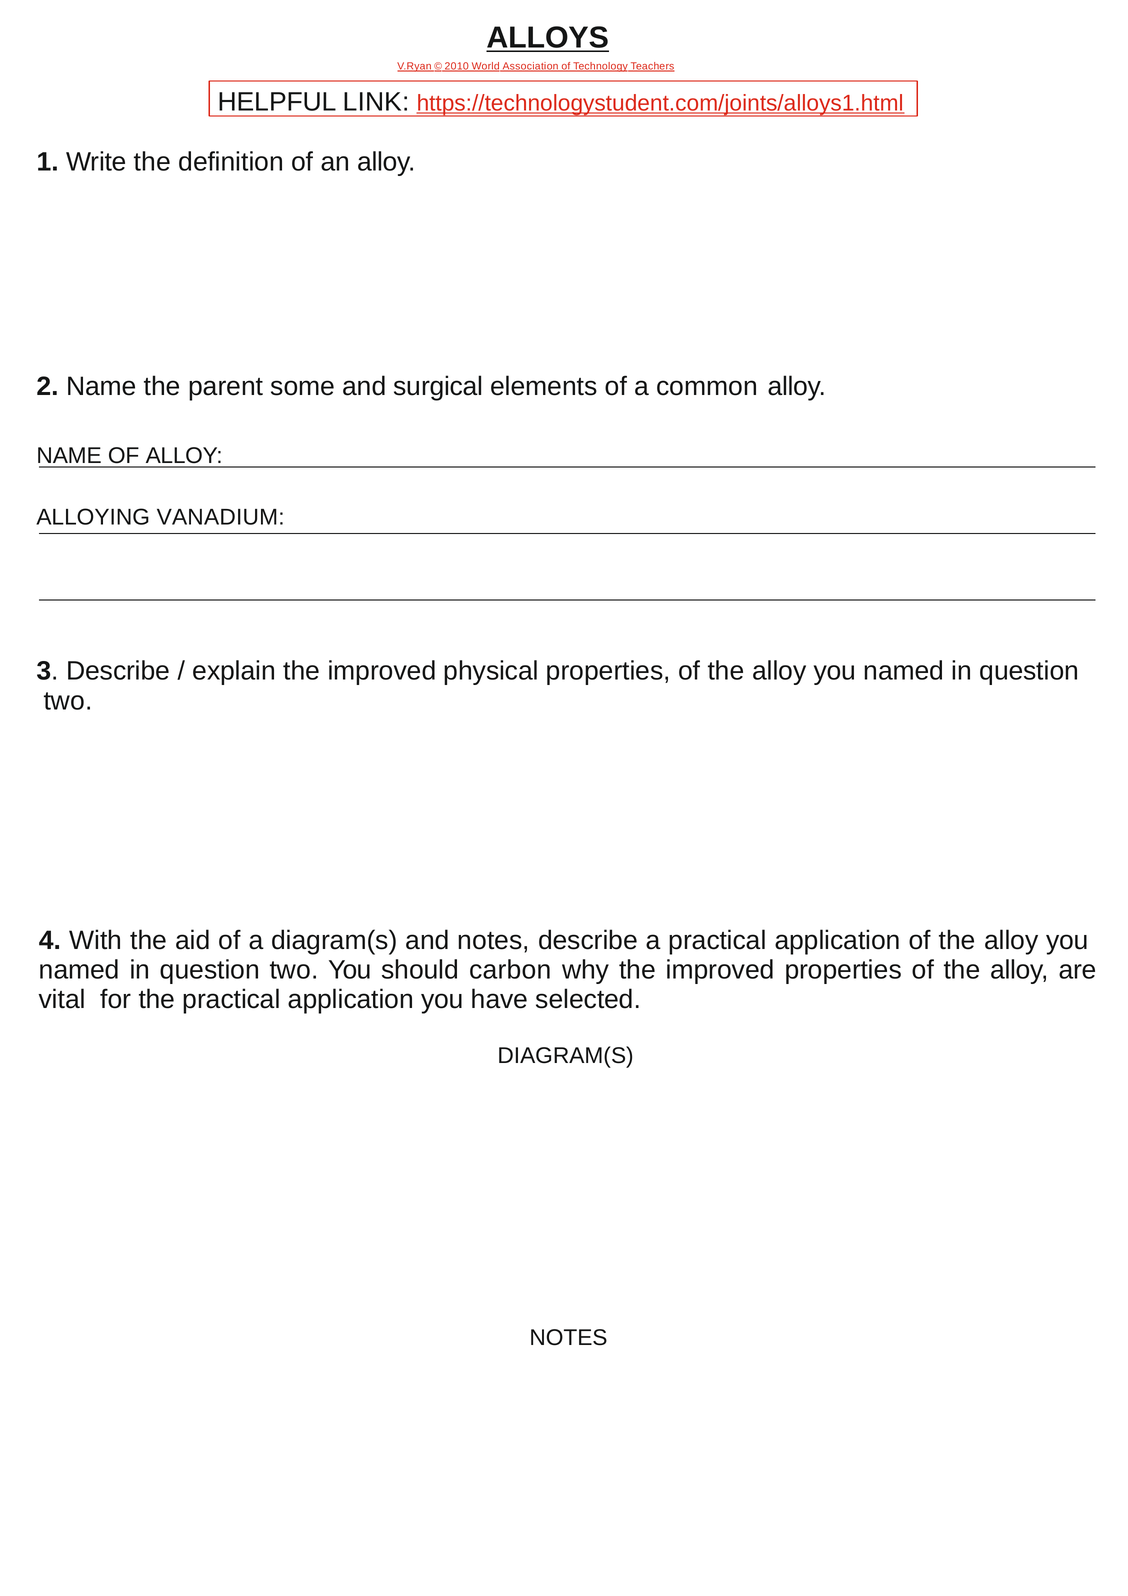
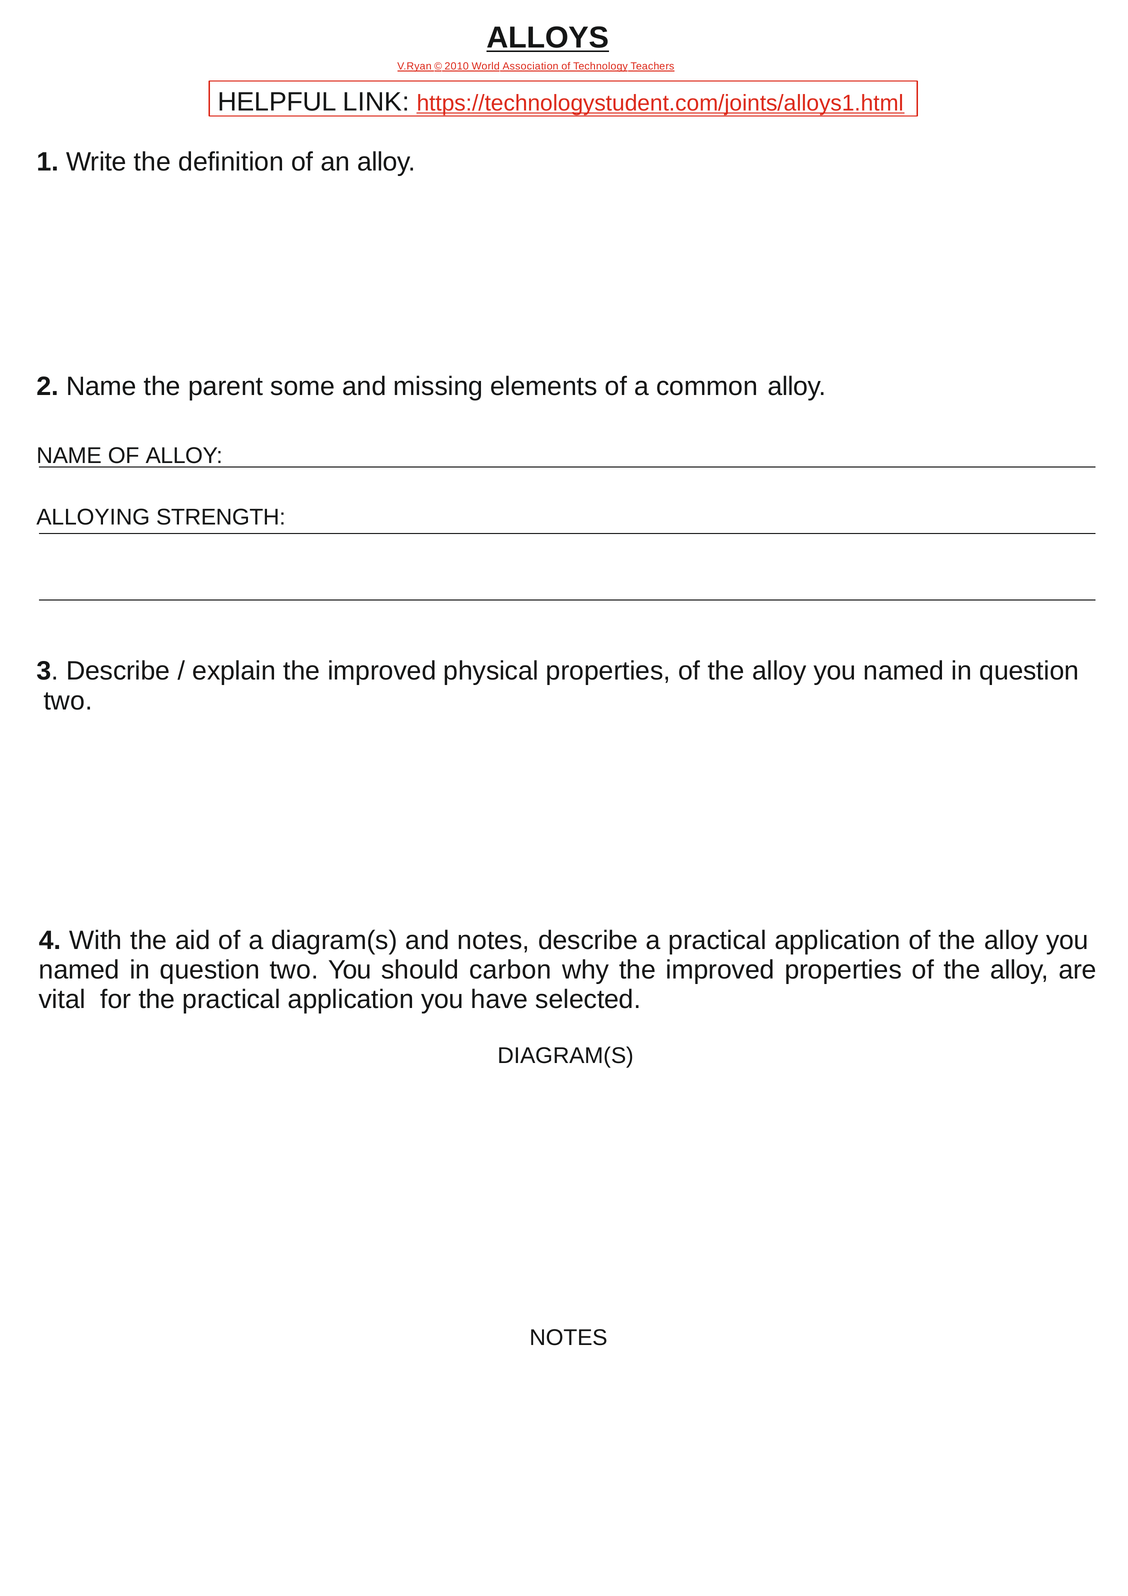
surgical: surgical -> missing
VANADIUM: VANADIUM -> STRENGTH
